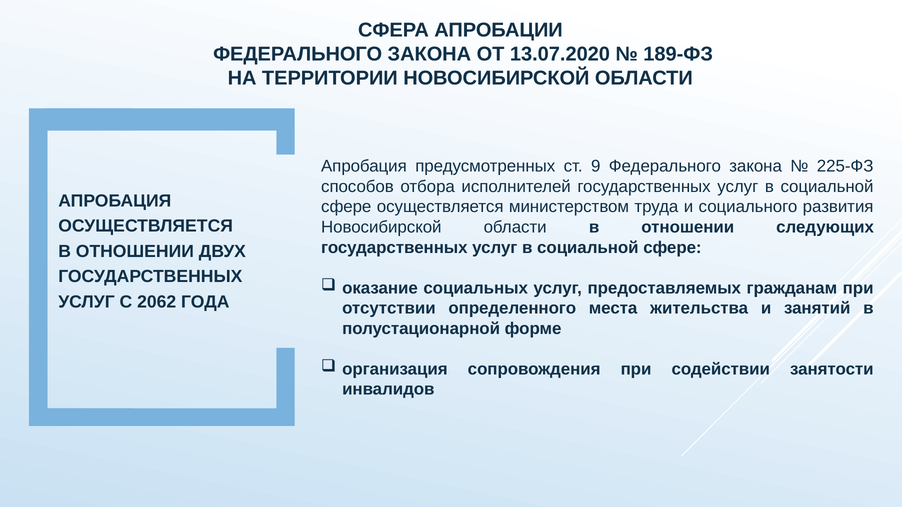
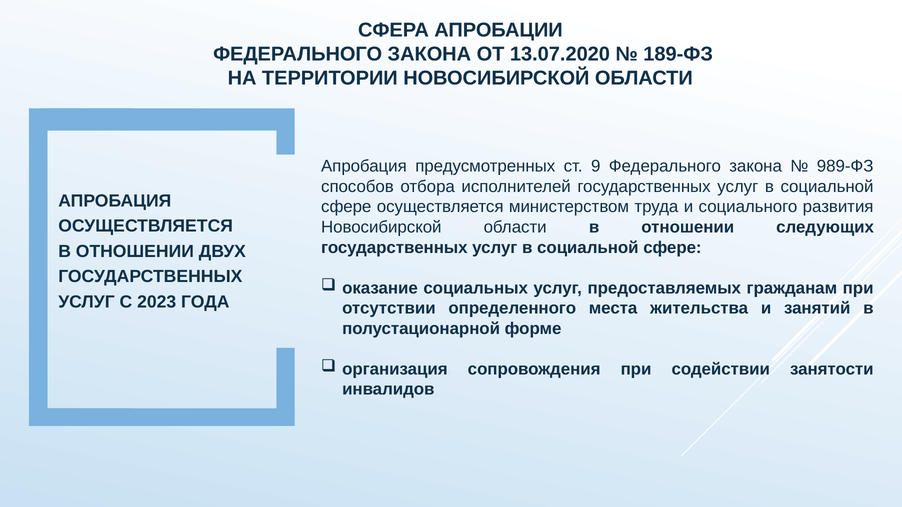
225-ФЗ: 225-ФЗ -> 989-ФЗ
2062: 2062 -> 2023
